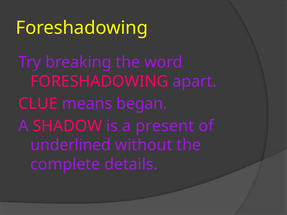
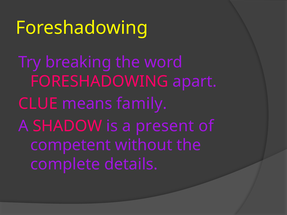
began: began -> family
underlined: underlined -> competent
